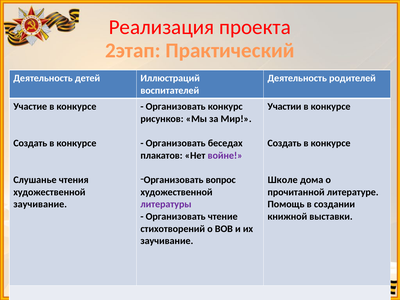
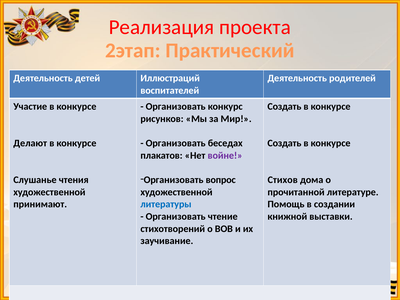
Участии at (284, 107): Участии -> Создать
Создать at (30, 143): Создать -> Делают
Школе: Школе -> Стихов
заучивание at (40, 204): заучивание -> принимают
литературы colour: purple -> blue
